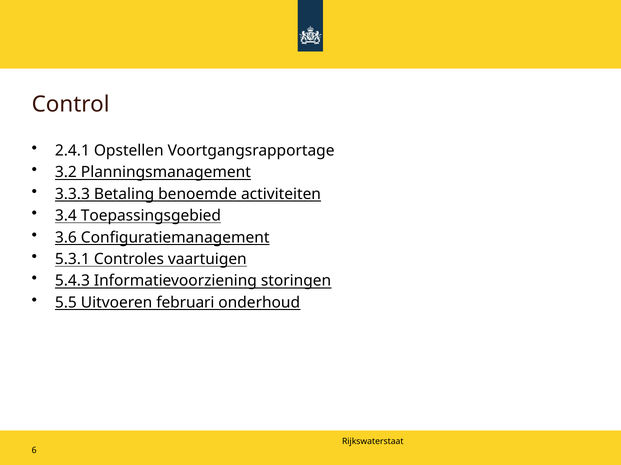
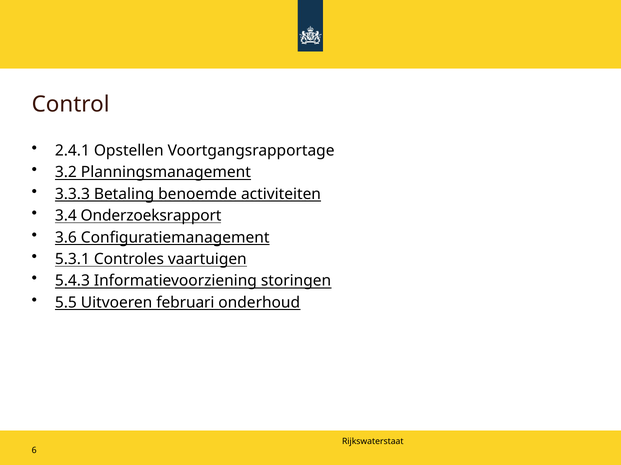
Toepassingsgebied: Toepassingsgebied -> Onderzoeksrapport
